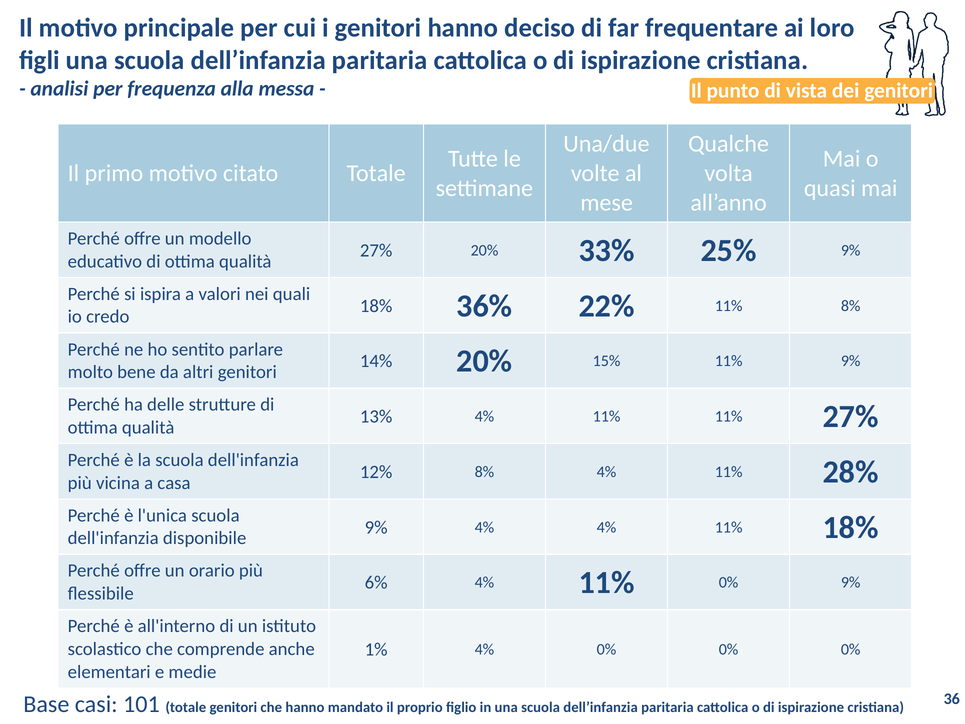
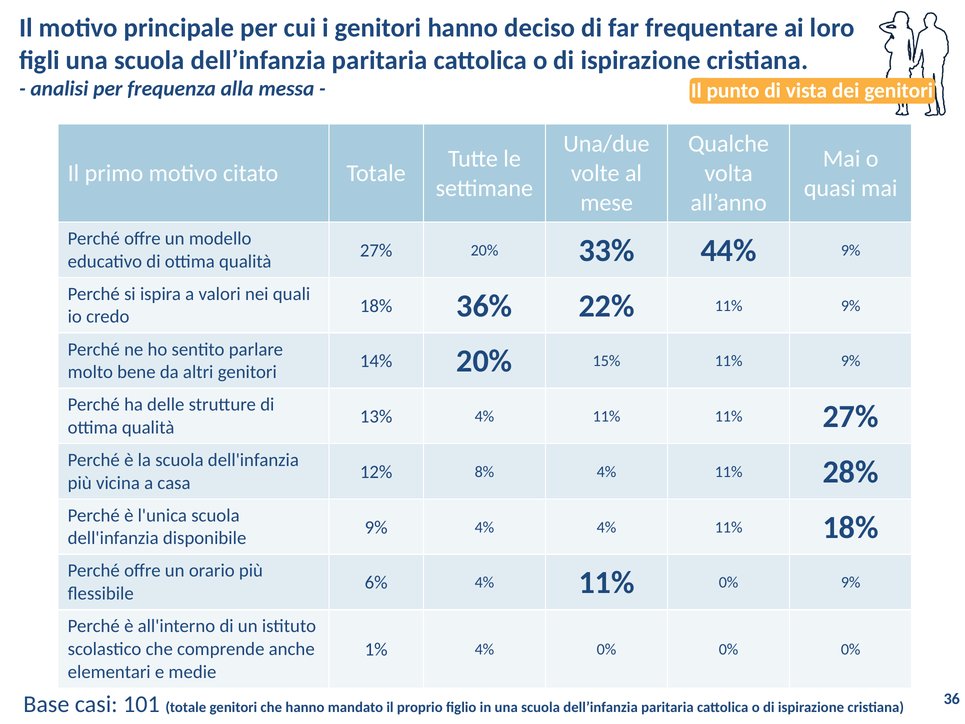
25%: 25% -> 44%
22% 11% 8%: 8% -> 9%
